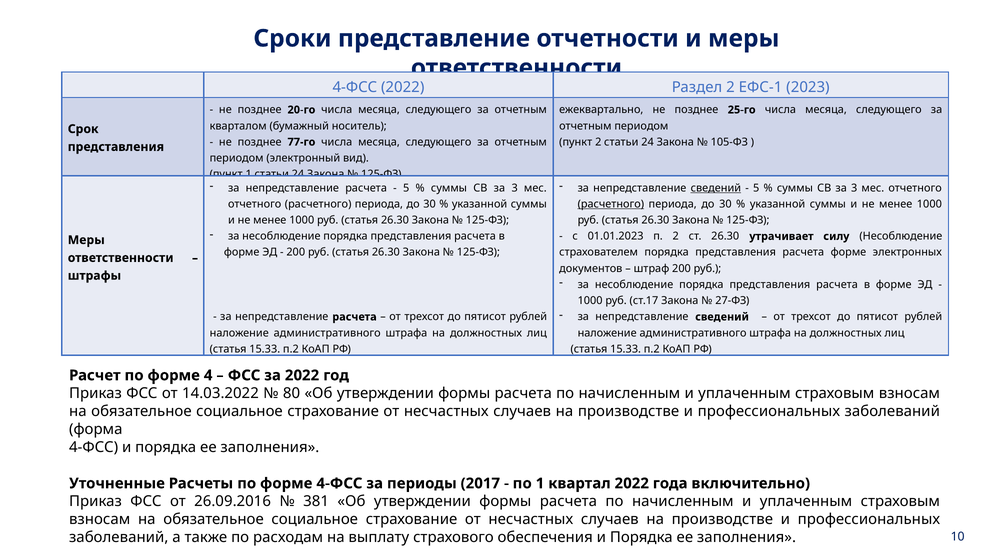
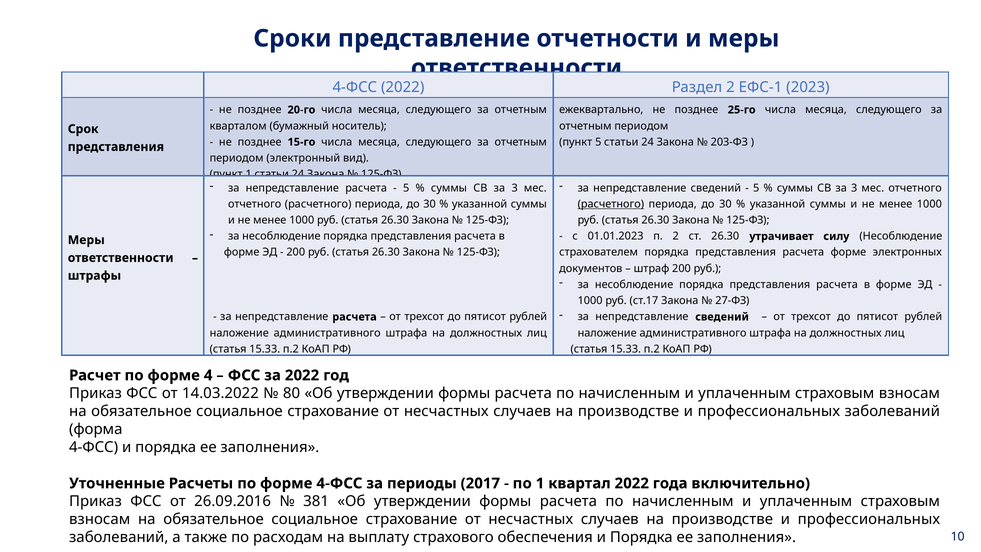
77-го: 77-го -> 15-го
пункт 2: 2 -> 5
105-ФЗ: 105-ФЗ -> 203-ФЗ
сведений at (716, 188) underline: present -> none
